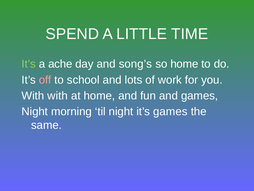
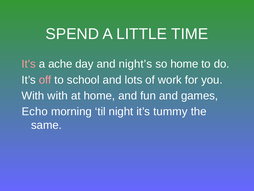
It’s at (29, 64) colour: light green -> pink
song’s: song’s -> night’s
Night at (35, 111): Night -> Echo
it’s games: games -> tummy
